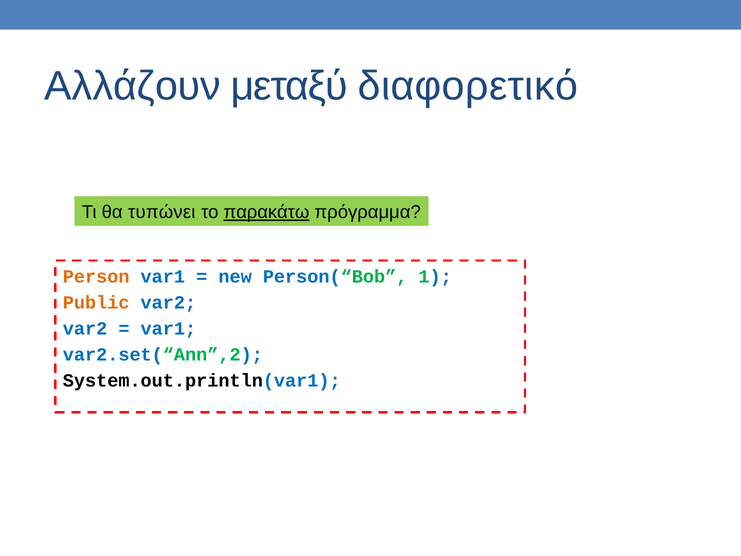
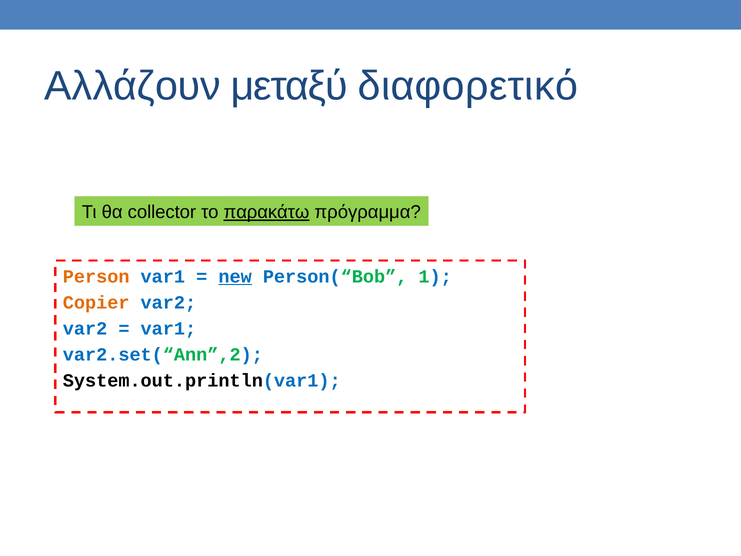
τυπώνει: τυπώνει -> collector
new underline: none -> present
Public: Public -> Copier
